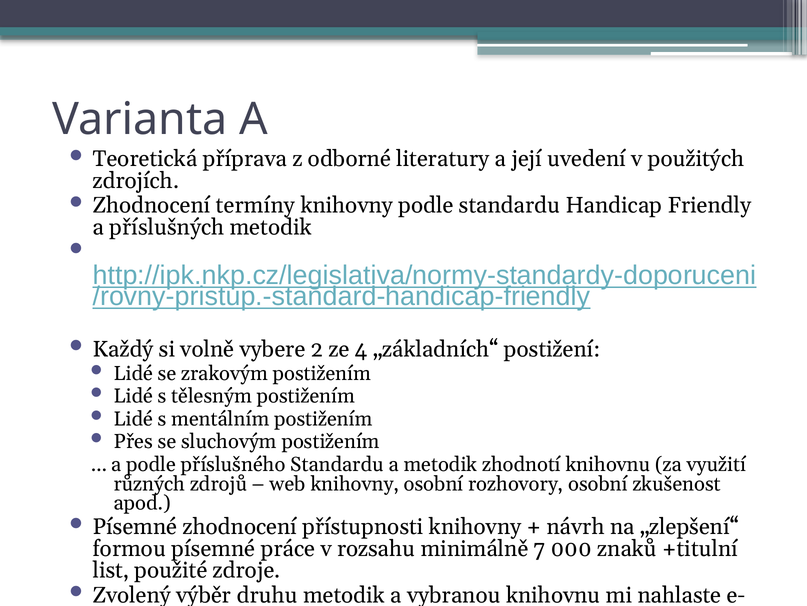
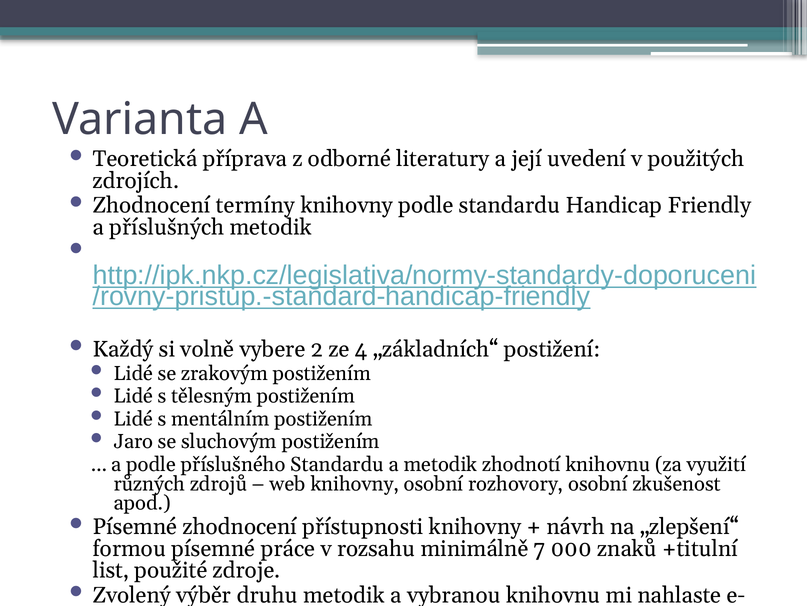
Přes: Přes -> Jaro
